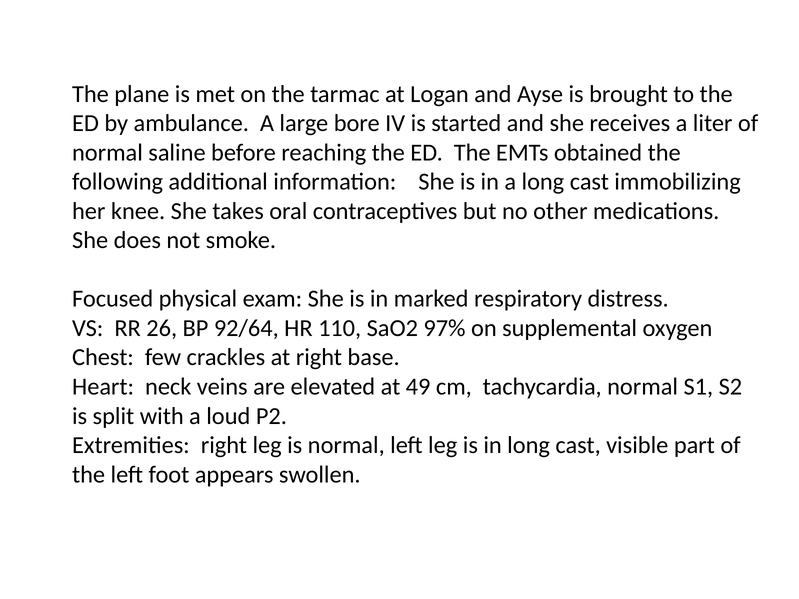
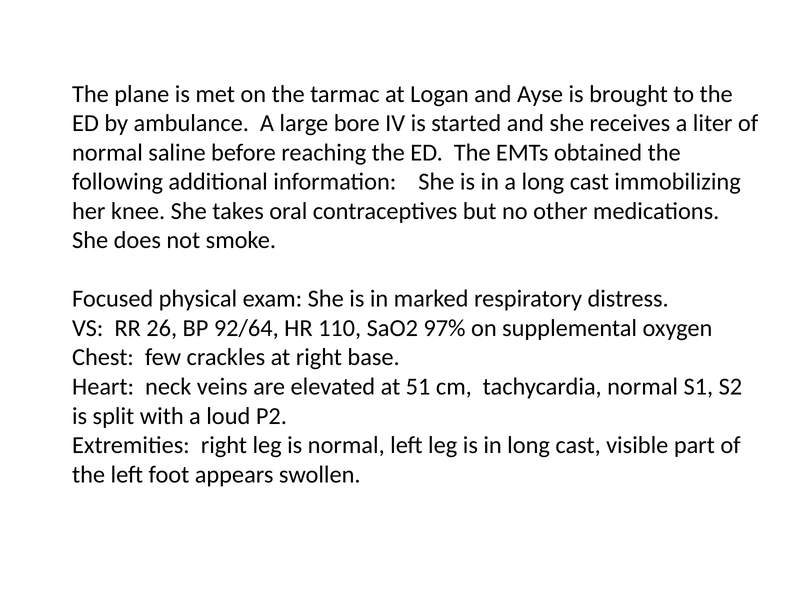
49: 49 -> 51
